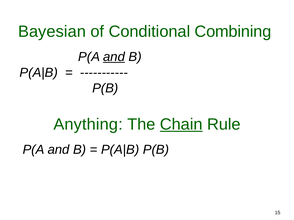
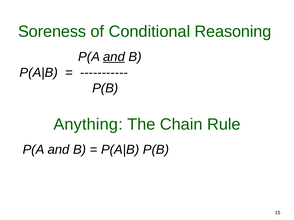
Bayesian: Bayesian -> Soreness
Combining: Combining -> Reasoning
Chain underline: present -> none
